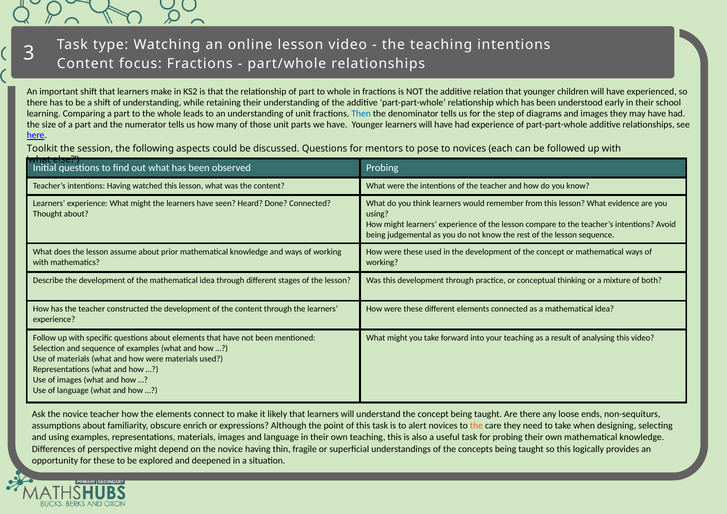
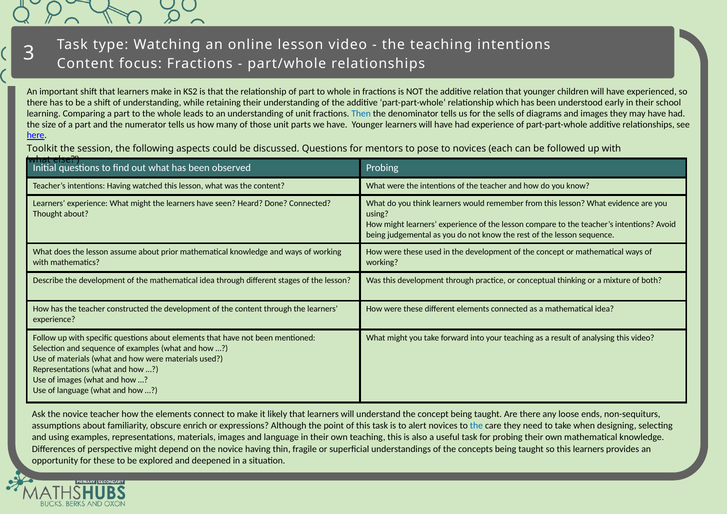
step: step -> sells
the at (476, 425) colour: orange -> blue
this logically: logically -> learners
